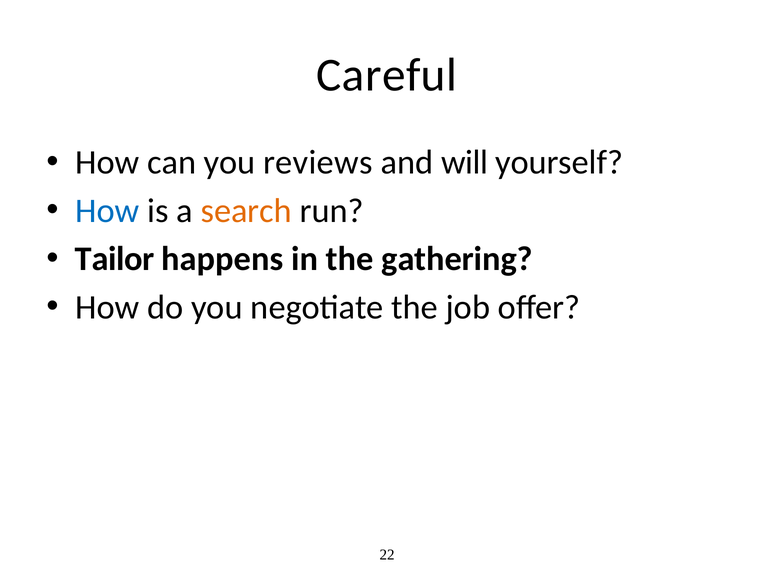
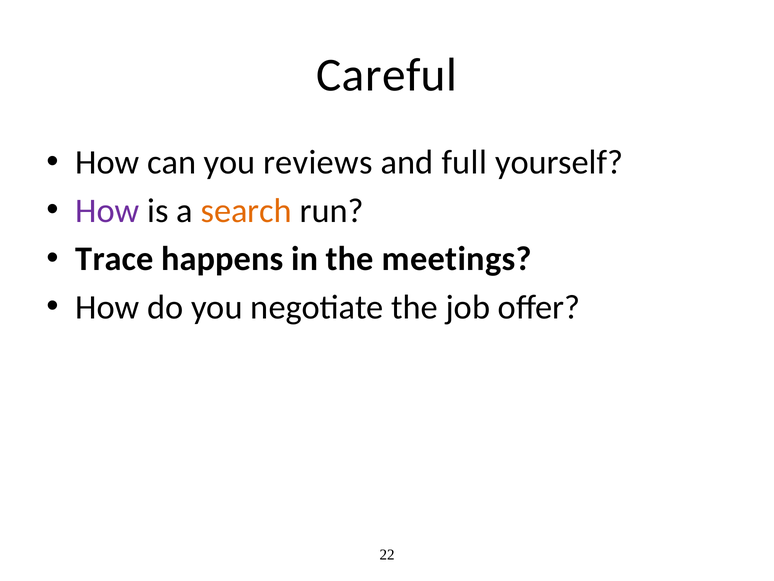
will: will -> full
How at (108, 211) colour: blue -> purple
Tailor: Tailor -> Trace
gathering: gathering -> meetings
